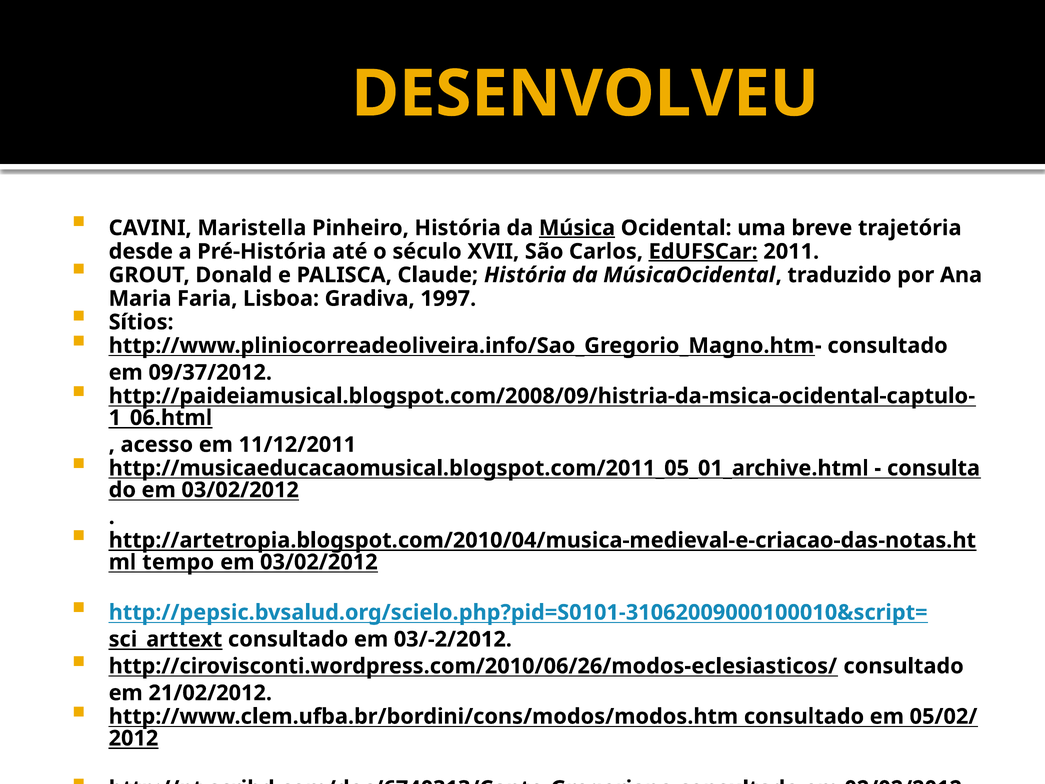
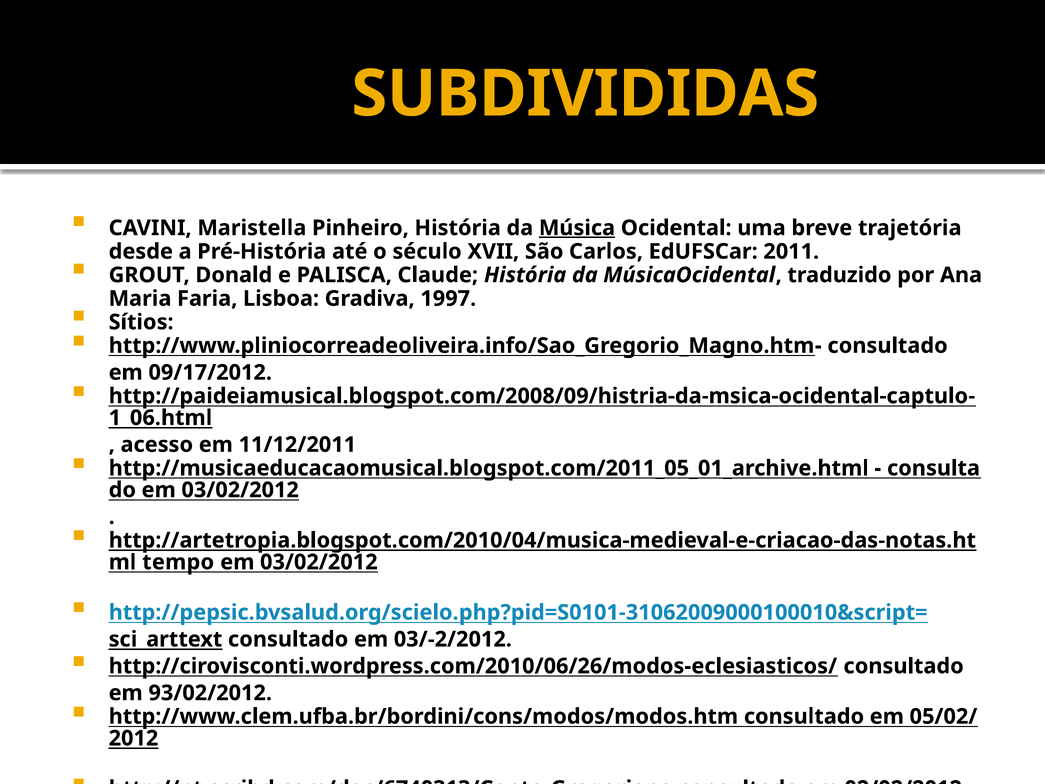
DESENVOLVEU: DESENVOLVEU -> SUBDIVIDIDAS
EdUFSCar underline: present -> none
09/37/2012: 09/37/2012 -> 09/17/2012
21/02/2012: 21/02/2012 -> 93/02/2012
